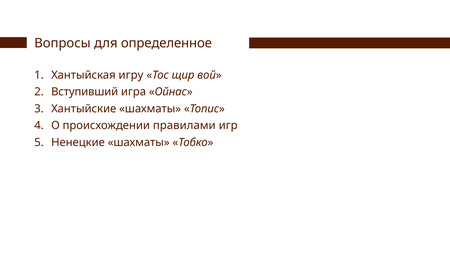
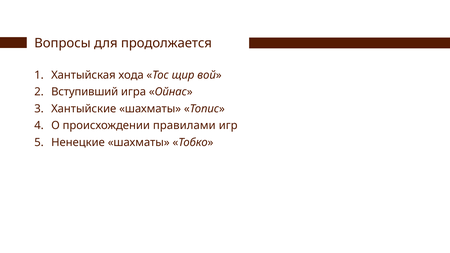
определенное: определенное -> продолжается
игру: игру -> хода
